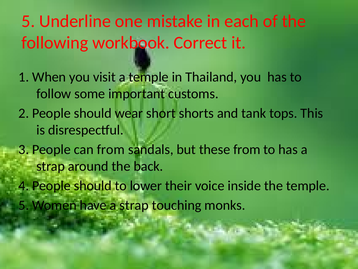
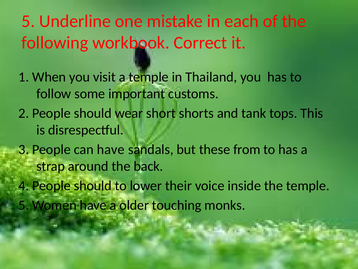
can from: from -> have
have a strap: strap -> older
